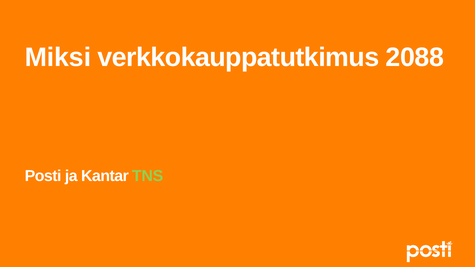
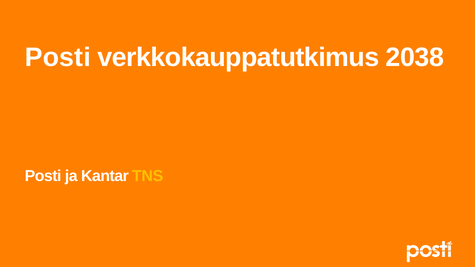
Miksi at (58, 57): Miksi -> Posti
2088: 2088 -> 2038
TNS colour: light green -> yellow
